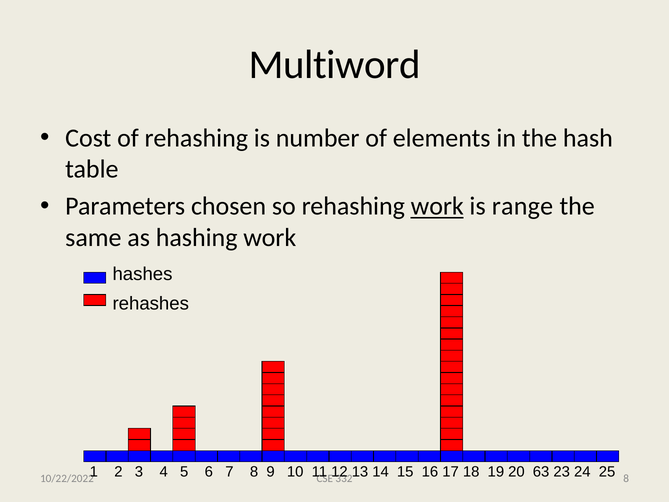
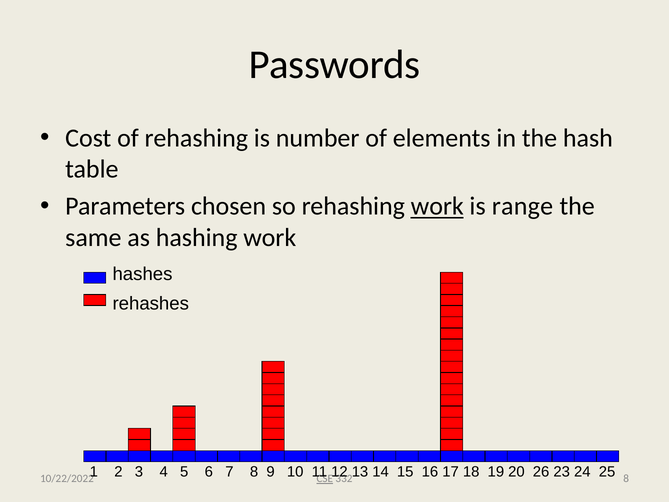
Multiword: Multiword -> Passwords
63: 63 -> 26
CSE underline: none -> present
